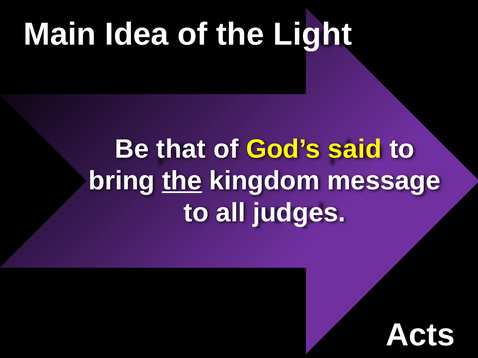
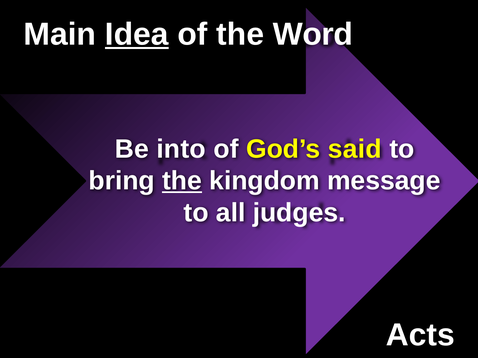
Idea underline: none -> present
Light: Light -> Word
that: that -> into
